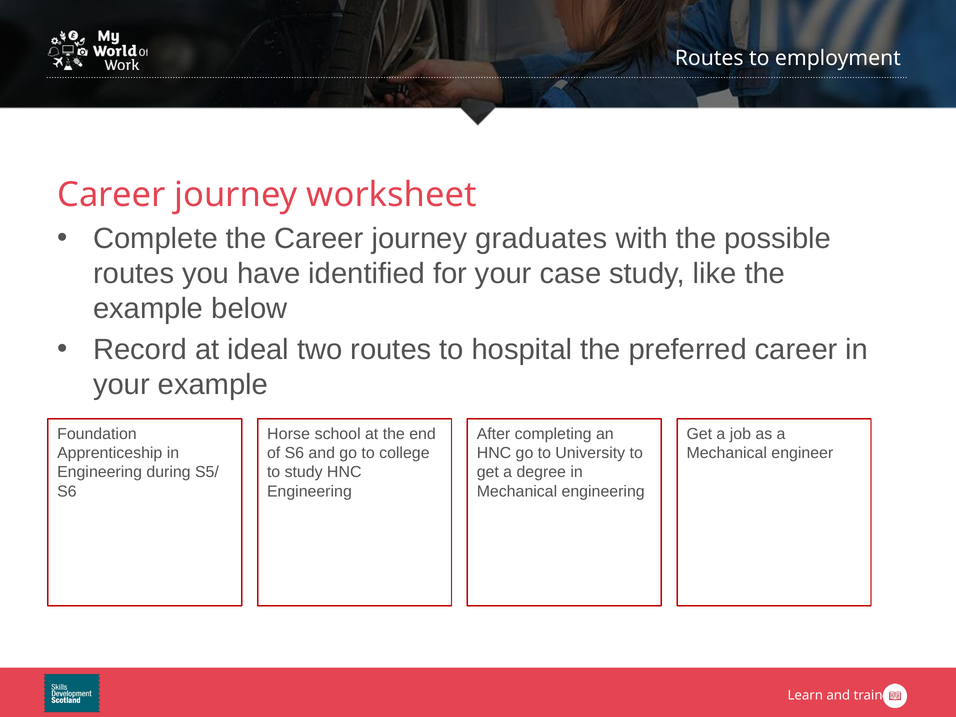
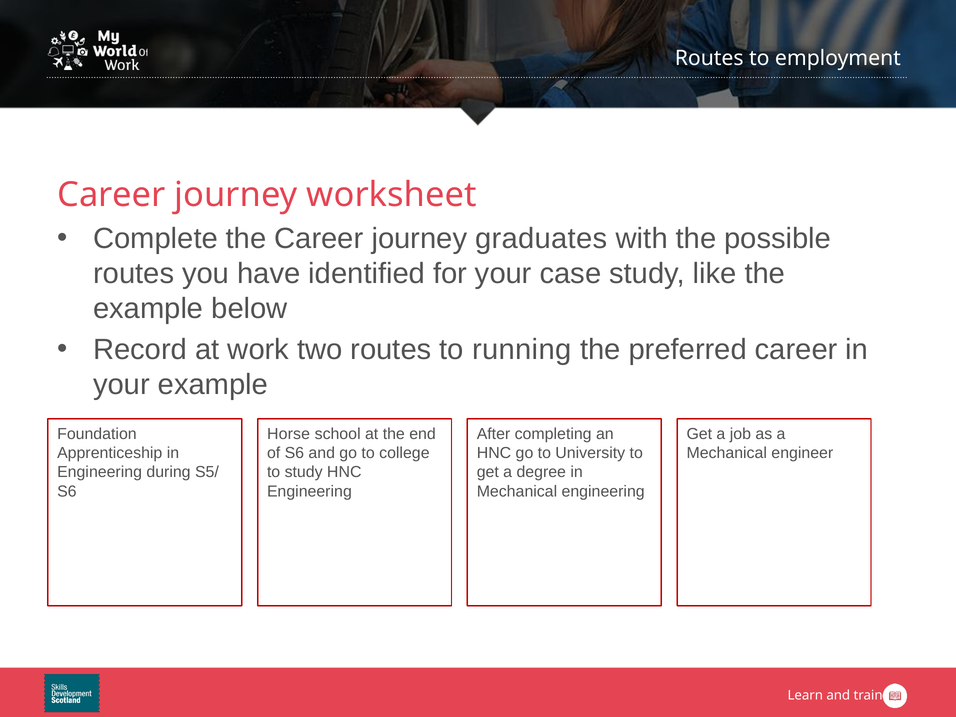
ideal: ideal -> work
hospital: hospital -> running
